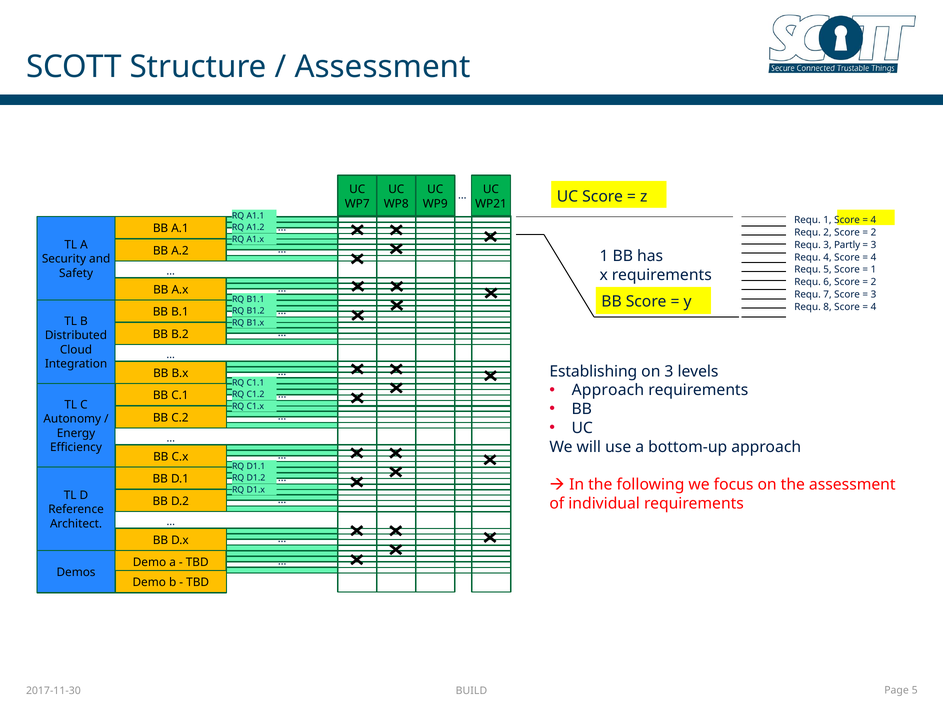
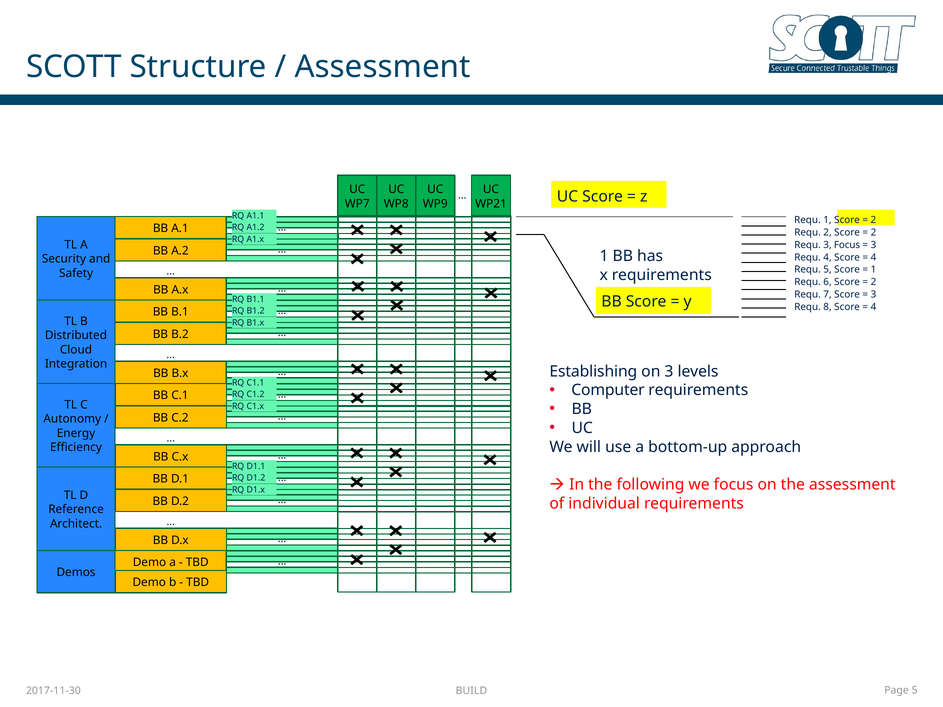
4 at (873, 220): 4 -> 2
3 Partly: Partly -> Focus
Approach at (608, 390): Approach -> Computer
